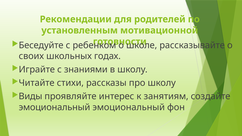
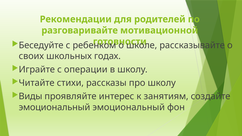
установленным: установленным -> разговаривайте
знаниями: знаниями -> операции
